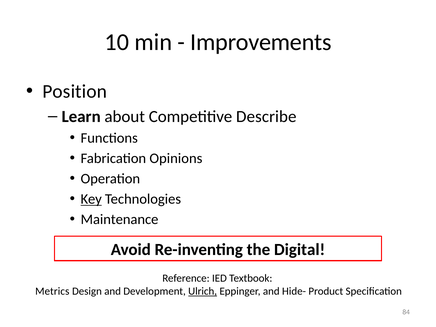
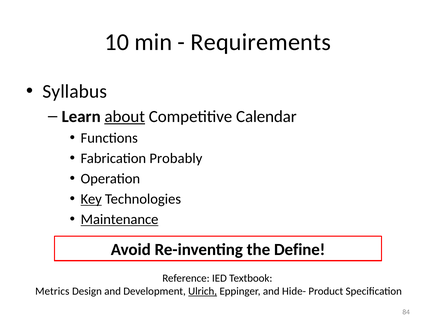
Improvements: Improvements -> Requirements
Position: Position -> Syllabus
about underline: none -> present
Describe: Describe -> Calendar
Opinions: Opinions -> Probably
Maintenance underline: none -> present
Digital: Digital -> Define
